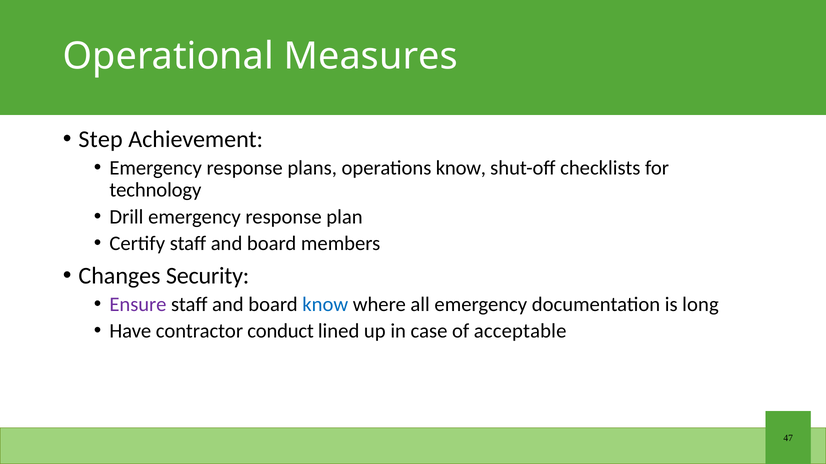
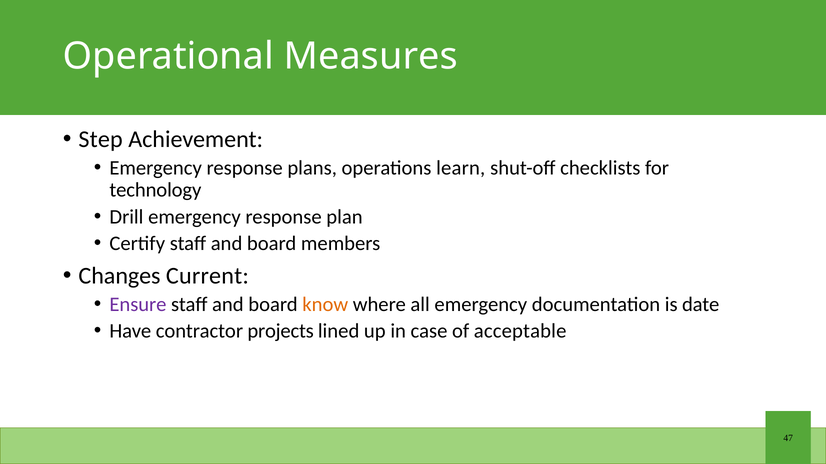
operations know: know -> learn
Security: Security -> Current
know at (325, 305) colour: blue -> orange
long: long -> date
conduct: conduct -> projects
